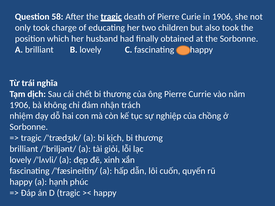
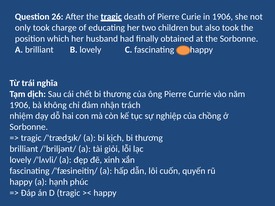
58: 58 -> 26
